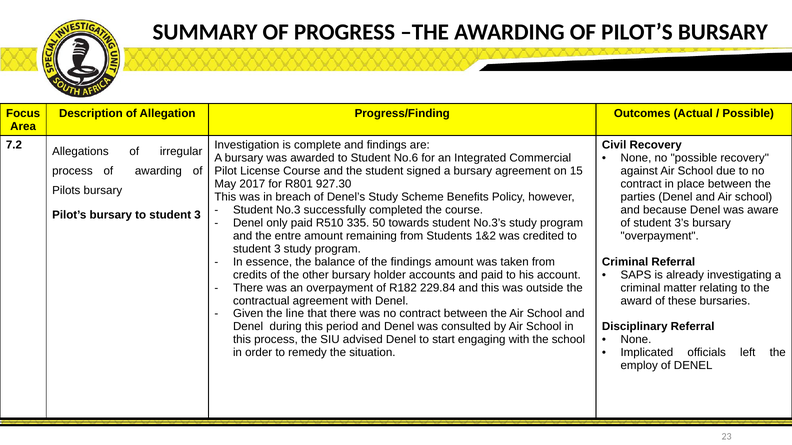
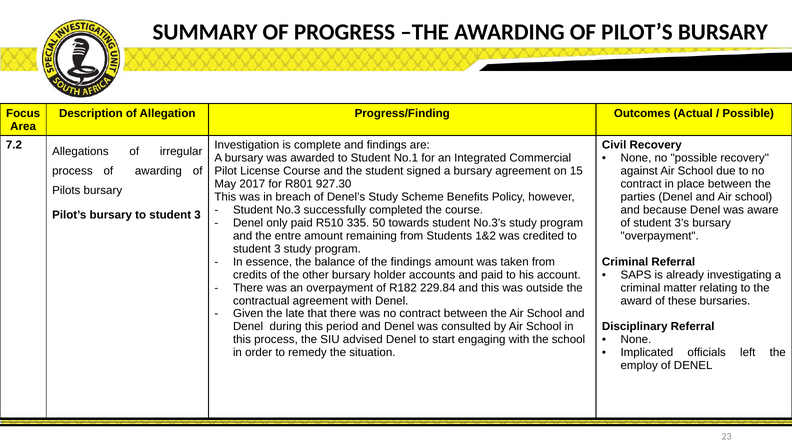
No.6: No.6 -> No.1
line: line -> late
